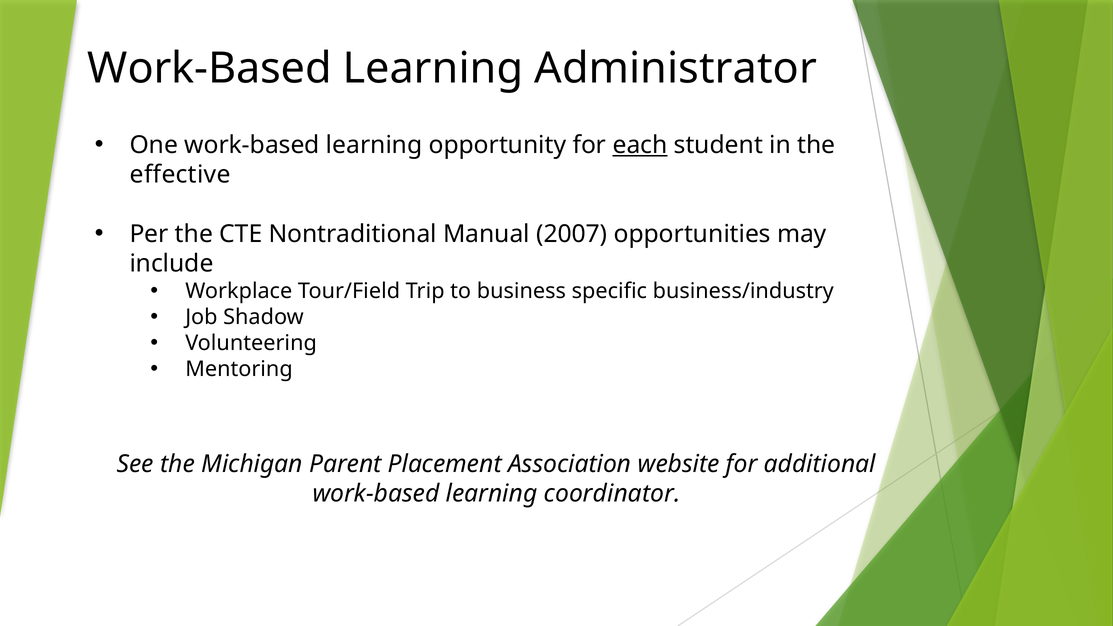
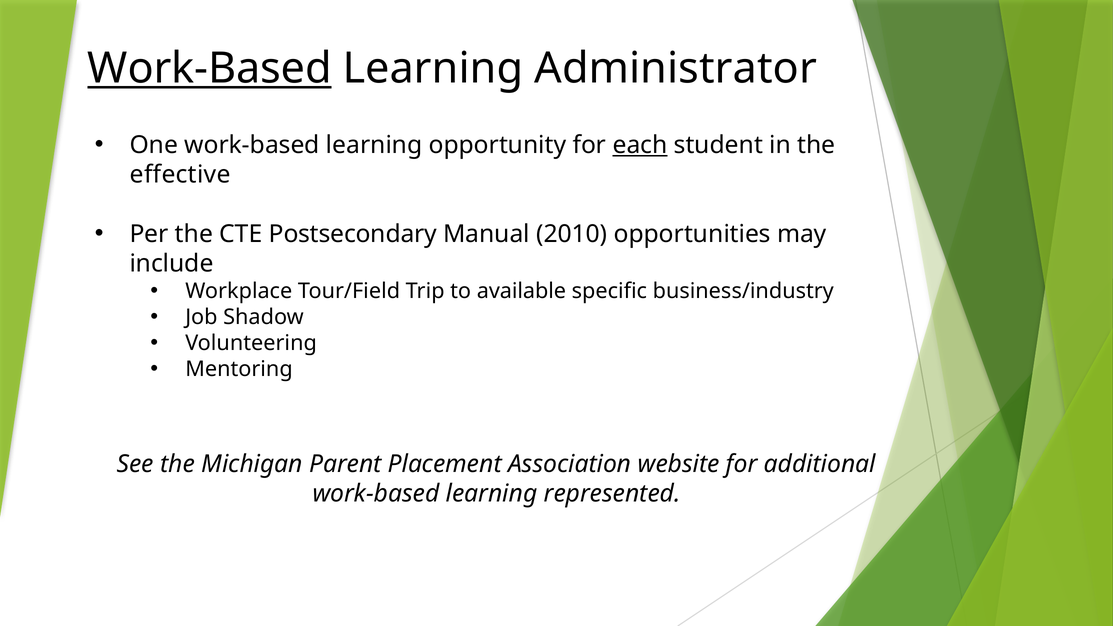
Work-Based at (210, 68) underline: none -> present
Nontraditional: Nontraditional -> Postsecondary
2007: 2007 -> 2010
business: business -> available
coordinator: coordinator -> represented
